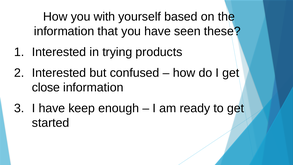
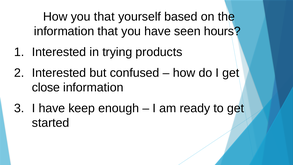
you with: with -> that
these: these -> hours
